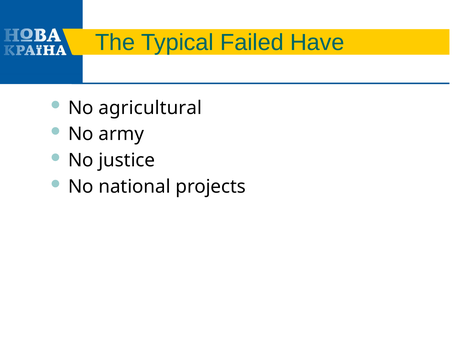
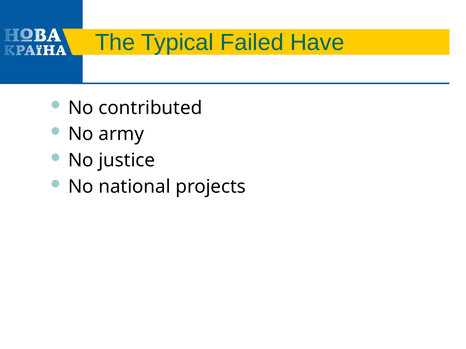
agricultural: agricultural -> contributed
